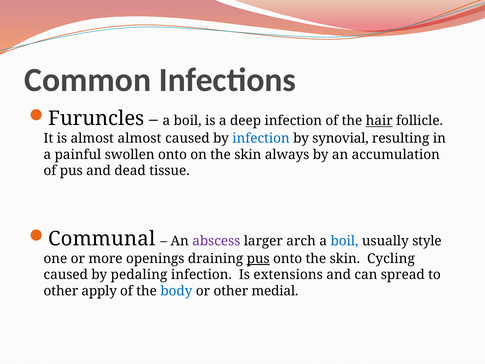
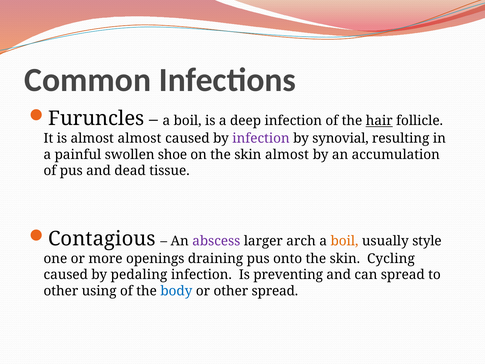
infection at (261, 138) colour: blue -> purple
swollen onto: onto -> shoe
skin always: always -> almost
Communal: Communal -> Contagious
boil at (344, 241) colour: blue -> orange
pus at (258, 259) underline: present -> none
extensions: extensions -> preventing
apply: apply -> using
other medial: medial -> spread
